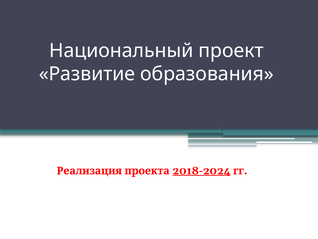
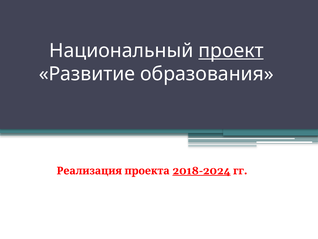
проект underline: none -> present
